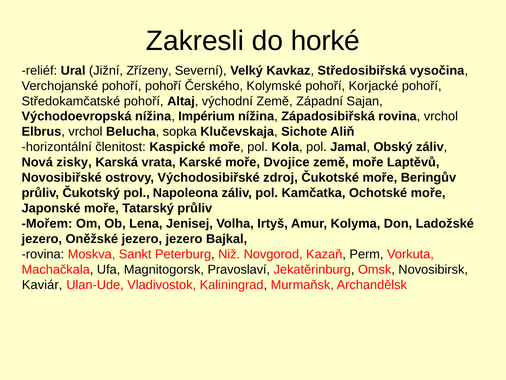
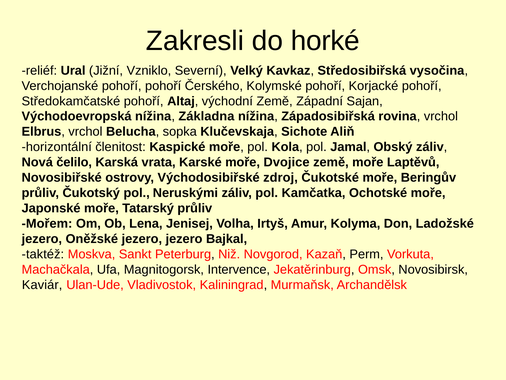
Zřízeny: Zřízeny -> Vzniklo
Impérium: Impérium -> Základna
zisky: zisky -> čelilo
Napoleona: Napoleona -> Neruskými
rovina at (43, 254): rovina -> taktéž
Pravoslaví: Pravoslaví -> Intervence
